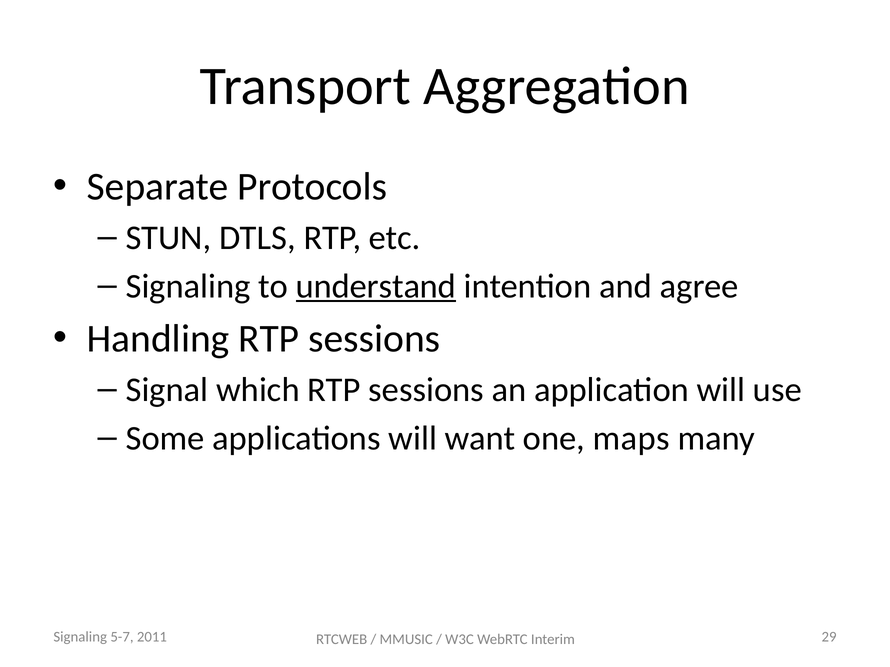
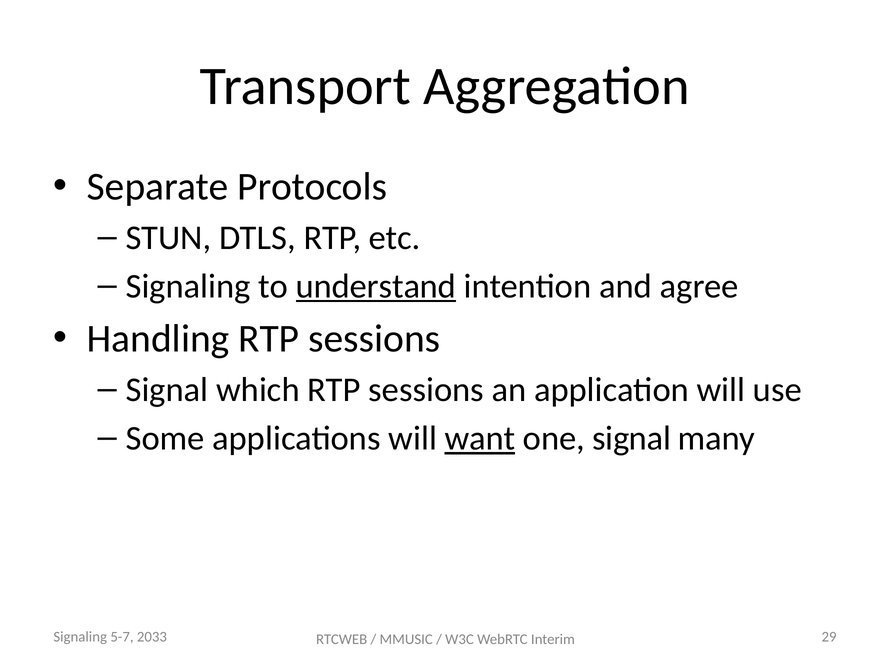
want underline: none -> present
one maps: maps -> signal
2011: 2011 -> 2033
